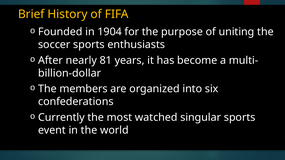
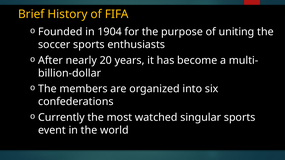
81: 81 -> 20
